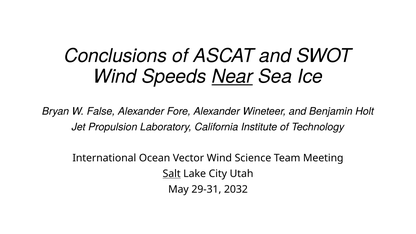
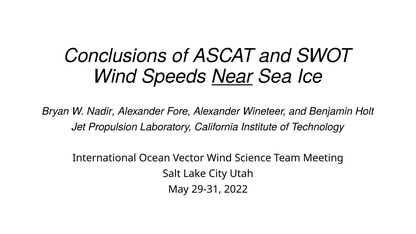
False: False -> Nadir
Salt underline: present -> none
2032: 2032 -> 2022
